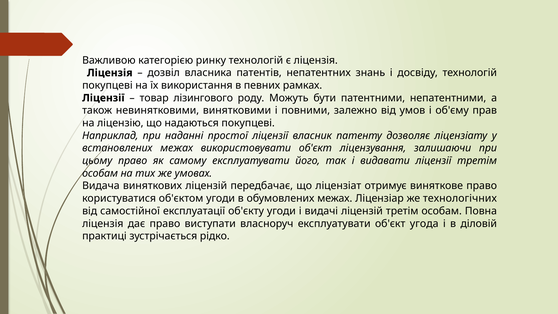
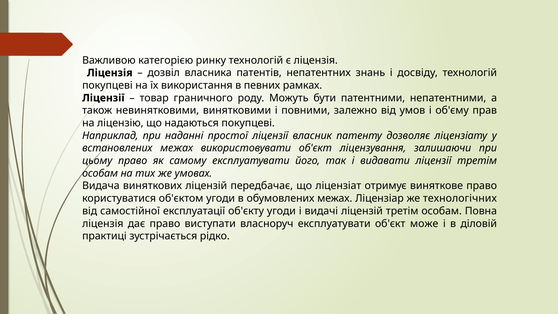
лізингового: лізингового -> граничного
угода: угода -> може
